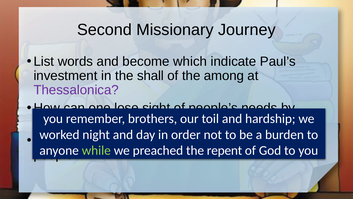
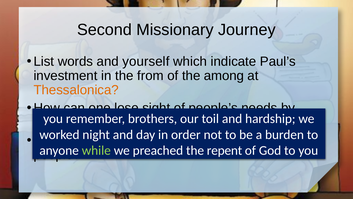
become: become -> yourself
shall: shall -> from
Thessalonica colour: purple -> orange
